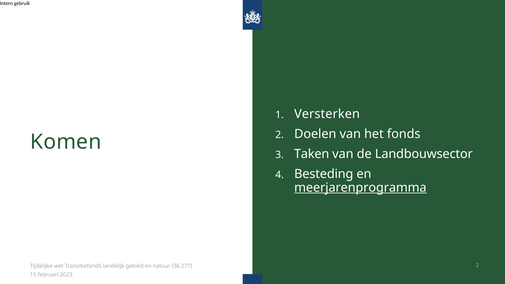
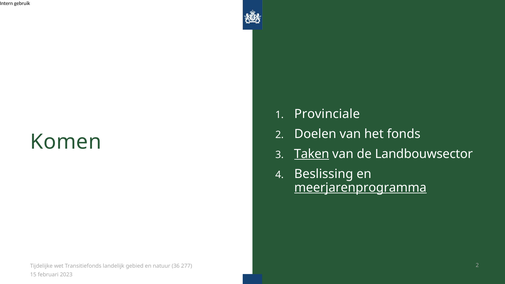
Versterken: Versterken -> Provinciale
Taken underline: none -> present
Besteding: Besteding -> Beslissing
